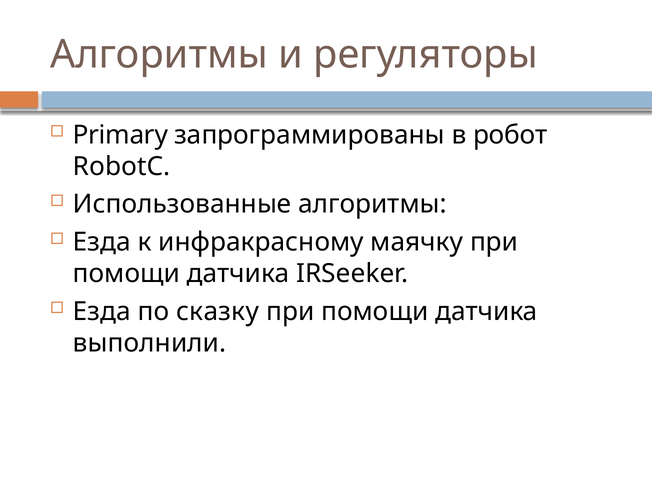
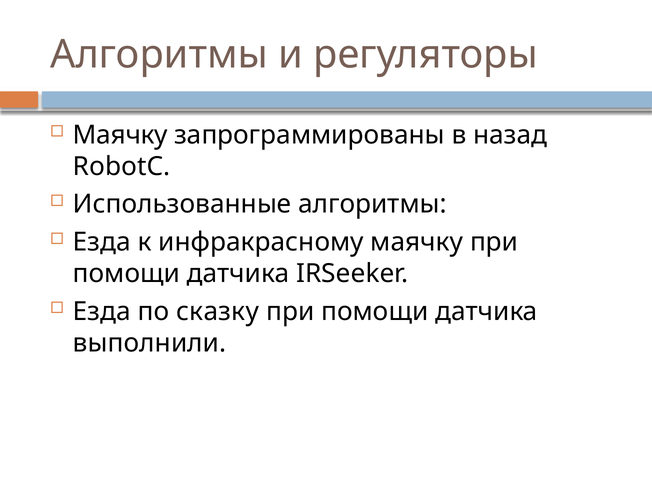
Primary at (120, 135): Primary -> Маячку
робот: робот -> назад
